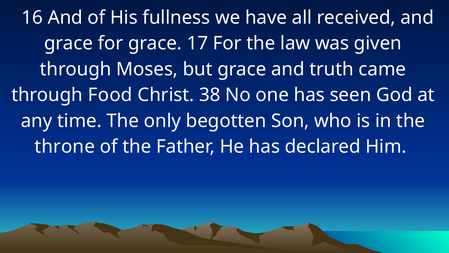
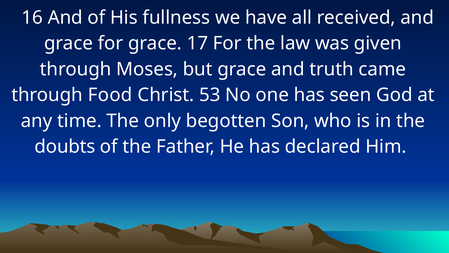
38: 38 -> 53
throne: throne -> doubts
